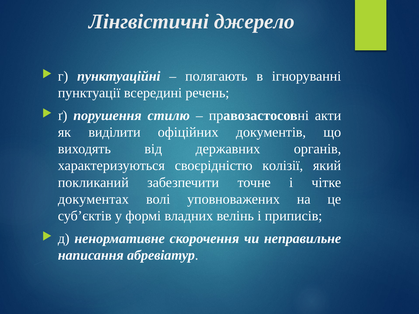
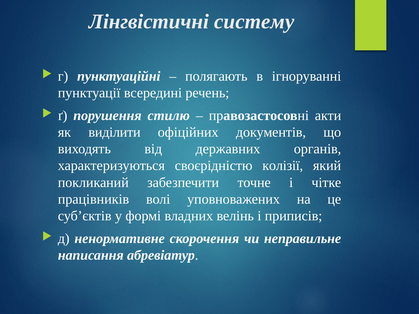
джерело: джерело -> систему
документах: документах -> працівників
